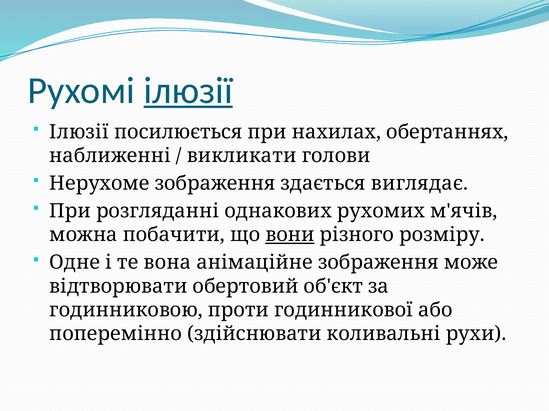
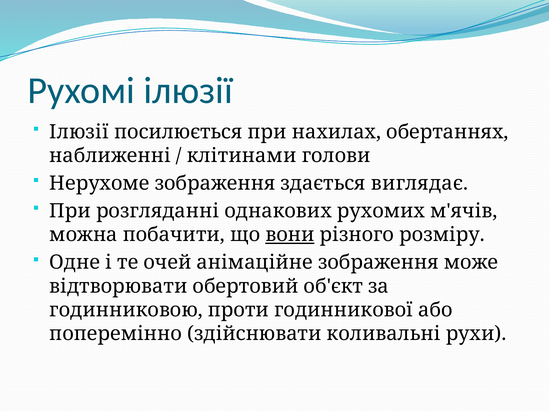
ілюзії at (188, 91) underline: present -> none
викликати: викликати -> клітинами
вона: вона -> очей
